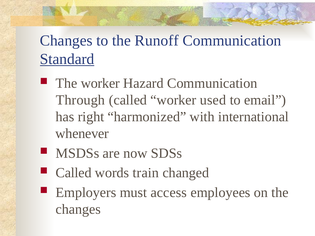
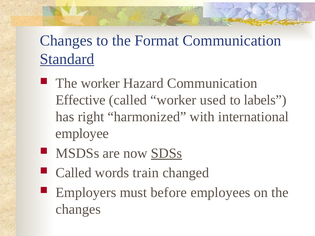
Runoff: Runoff -> Format
Through: Through -> Effective
email: email -> labels
whenever: whenever -> employee
SDSs underline: none -> present
access: access -> before
